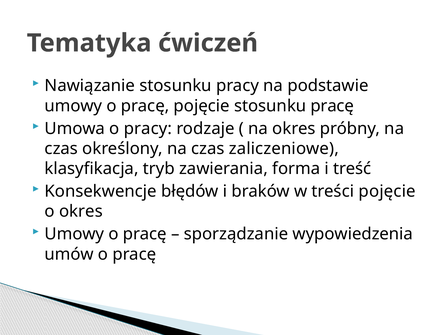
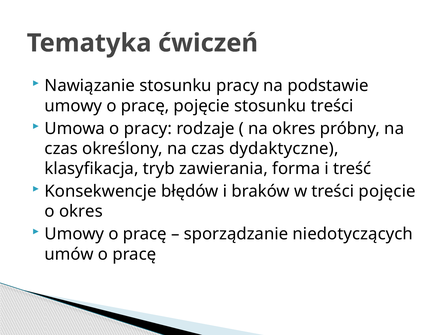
stosunku pracę: pracę -> treści
zaliczeniowe: zaliczeniowe -> dydaktyczne
wypowiedzenia: wypowiedzenia -> niedotyczących
